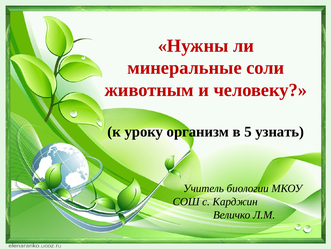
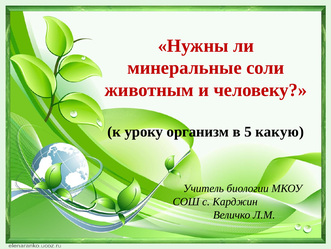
узнать: узнать -> какую
